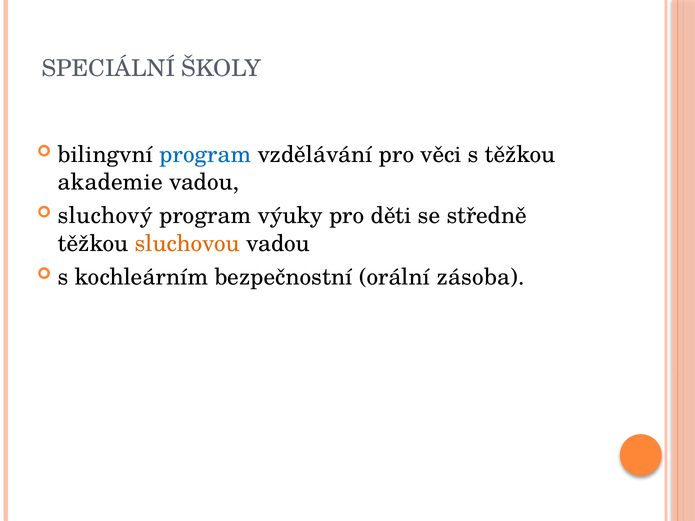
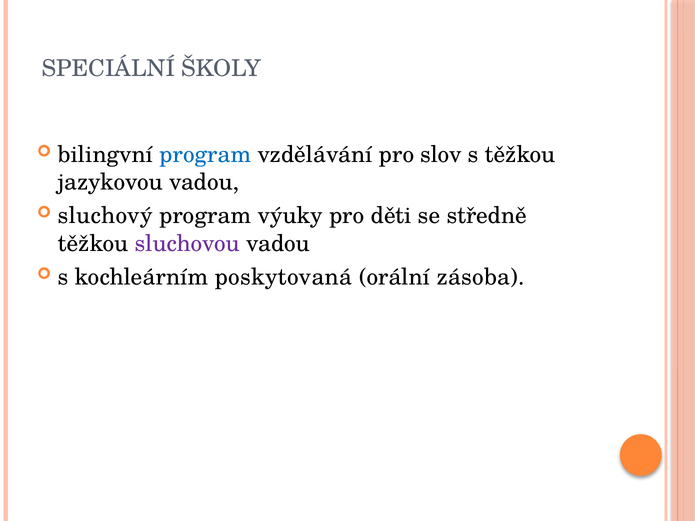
věci: věci -> slov
akademie: akademie -> jazykovou
sluchovou colour: orange -> purple
bezpečnostní: bezpečnostní -> poskytovaná
